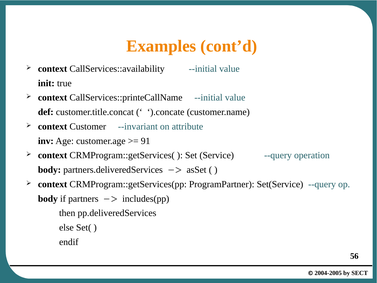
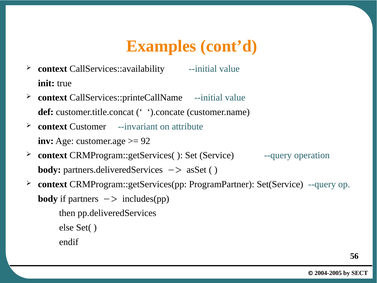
91: 91 -> 92
